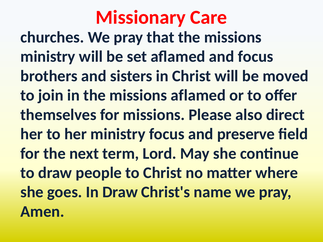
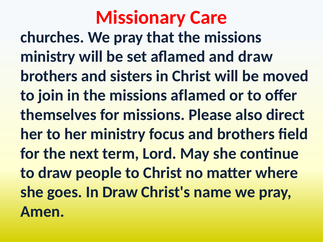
and focus: focus -> draw
and preserve: preserve -> brothers
